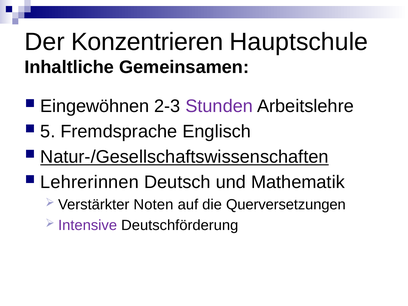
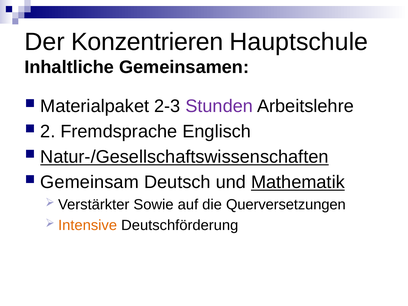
Eingewöhnen: Eingewöhnen -> Materialpaket
5: 5 -> 2
Lehrerinnen: Lehrerinnen -> Gemeinsam
Mathematik underline: none -> present
Noten: Noten -> Sowie
Intensive colour: purple -> orange
